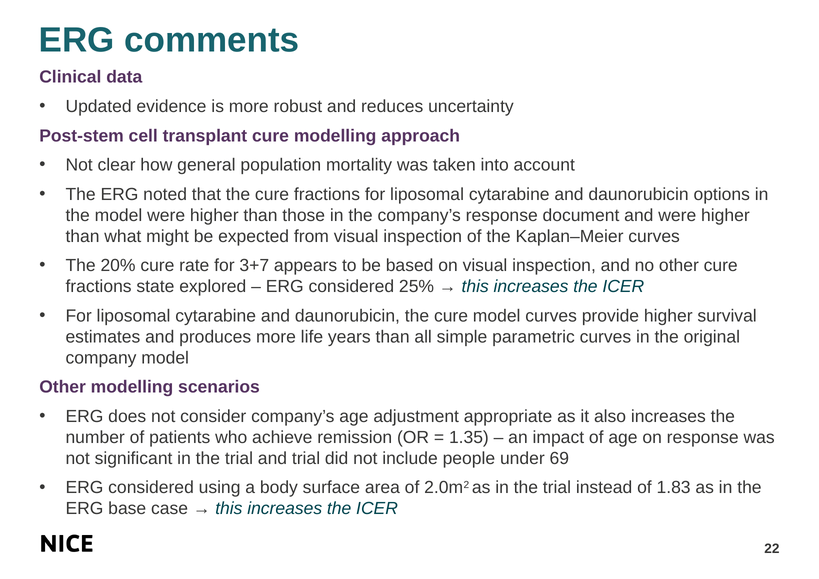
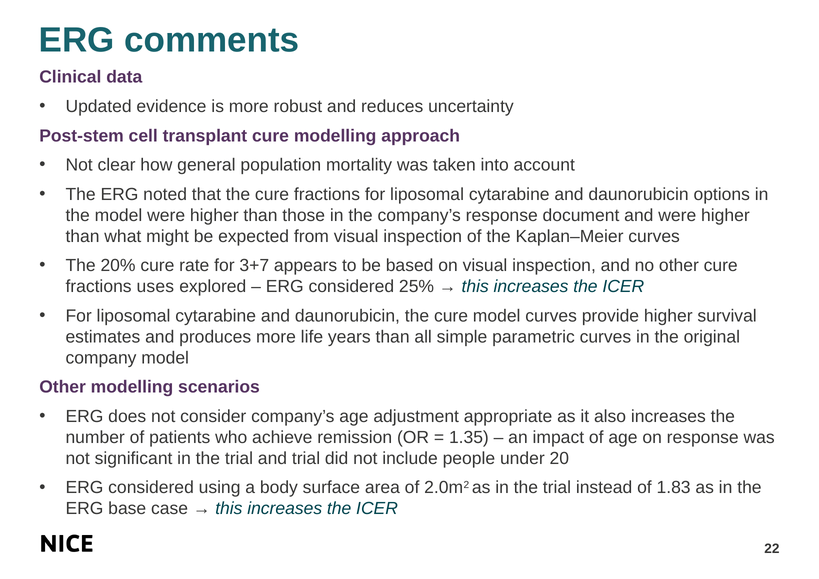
state: state -> uses
69: 69 -> 20
